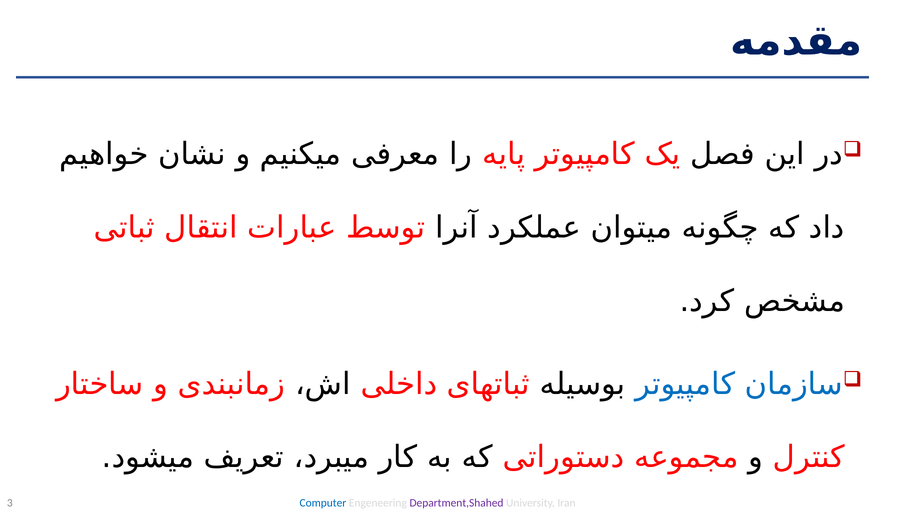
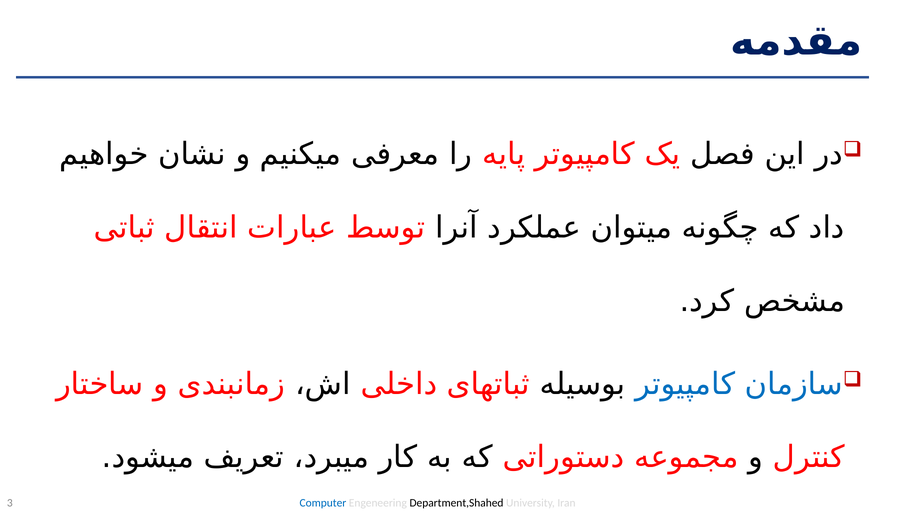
Department,Shahed colour: purple -> black
